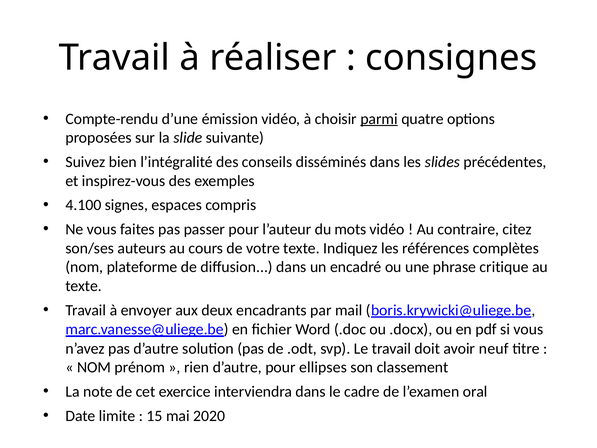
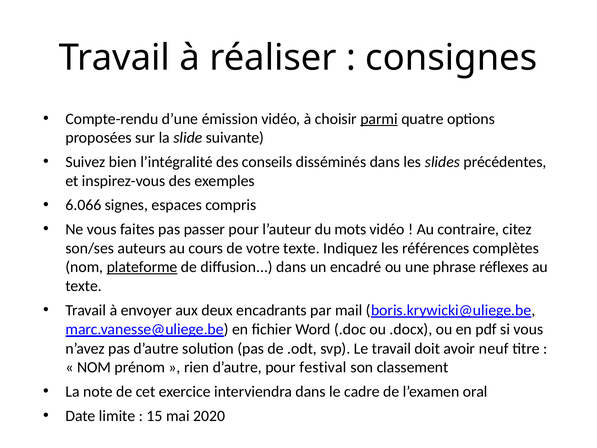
4.100: 4.100 -> 6.066
plateforme underline: none -> present
critique: critique -> réflexes
ellipses: ellipses -> festival
